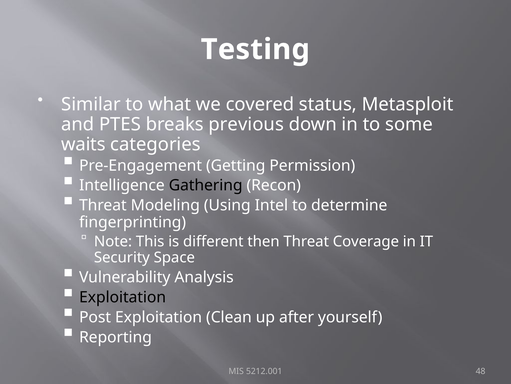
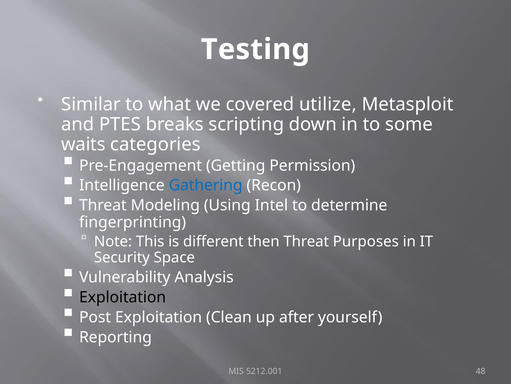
status: status -> utilize
previous: previous -> scripting
Gathering colour: black -> blue
Coverage: Coverage -> Purposes
